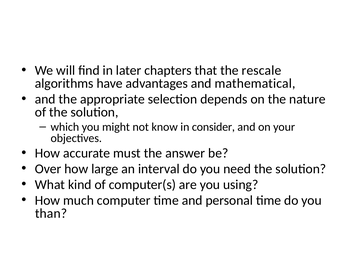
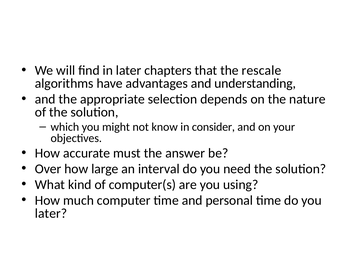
mathematical: mathematical -> understanding
than at (51, 213): than -> later
